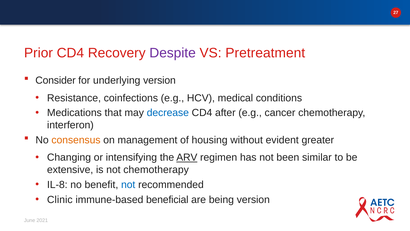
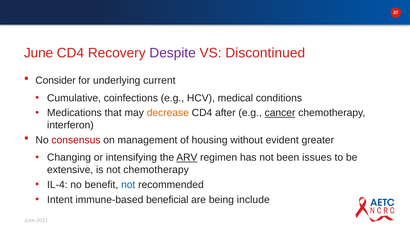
Prior at (38, 53): Prior -> June
Pretreatment: Pretreatment -> Discontinued
underlying version: version -> current
Resistance: Resistance -> Cumulative
decrease colour: blue -> orange
cancer underline: none -> present
consensus colour: orange -> red
similar: similar -> issues
IL-8: IL-8 -> IL-4
Clinic: Clinic -> Intent
being version: version -> include
